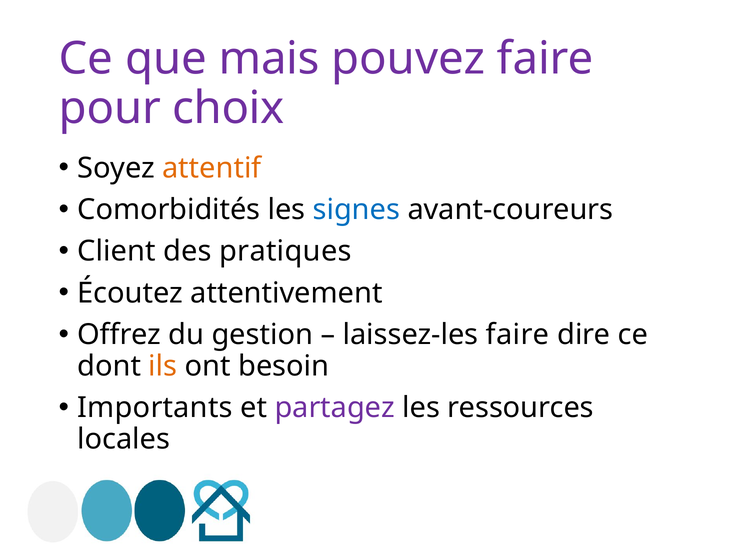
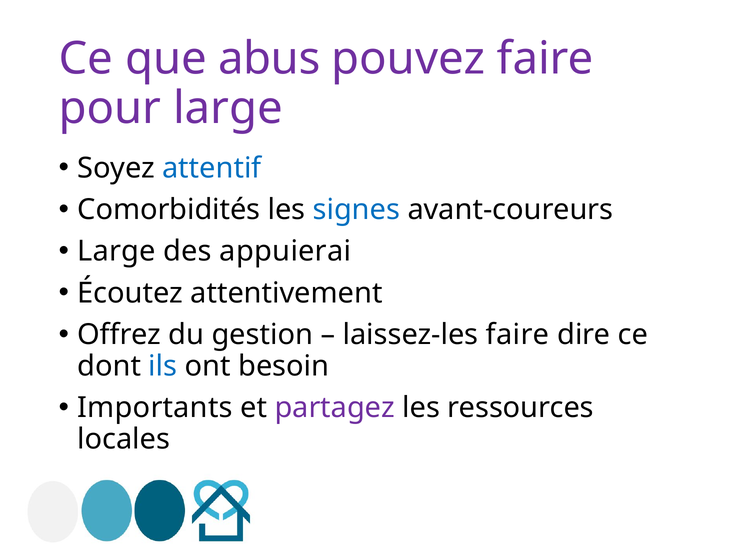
mais: mais -> abus
pour choix: choix -> large
attentif colour: orange -> blue
Client at (117, 252): Client -> Large
pratiques: pratiques -> appuierai
ils colour: orange -> blue
